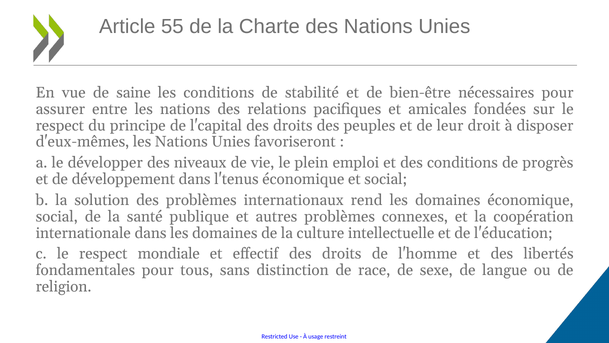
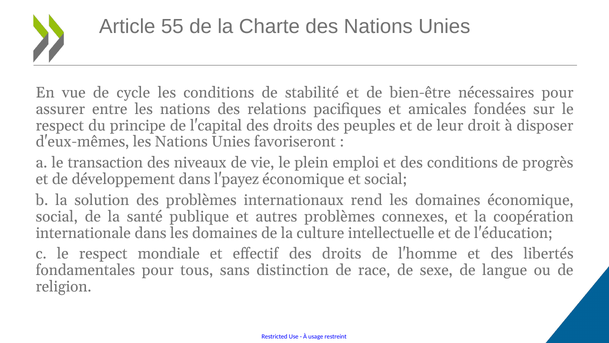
saine: saine -> cycle
développer: développer -> transaction
l'tenus: l'tenus -> l'payez
